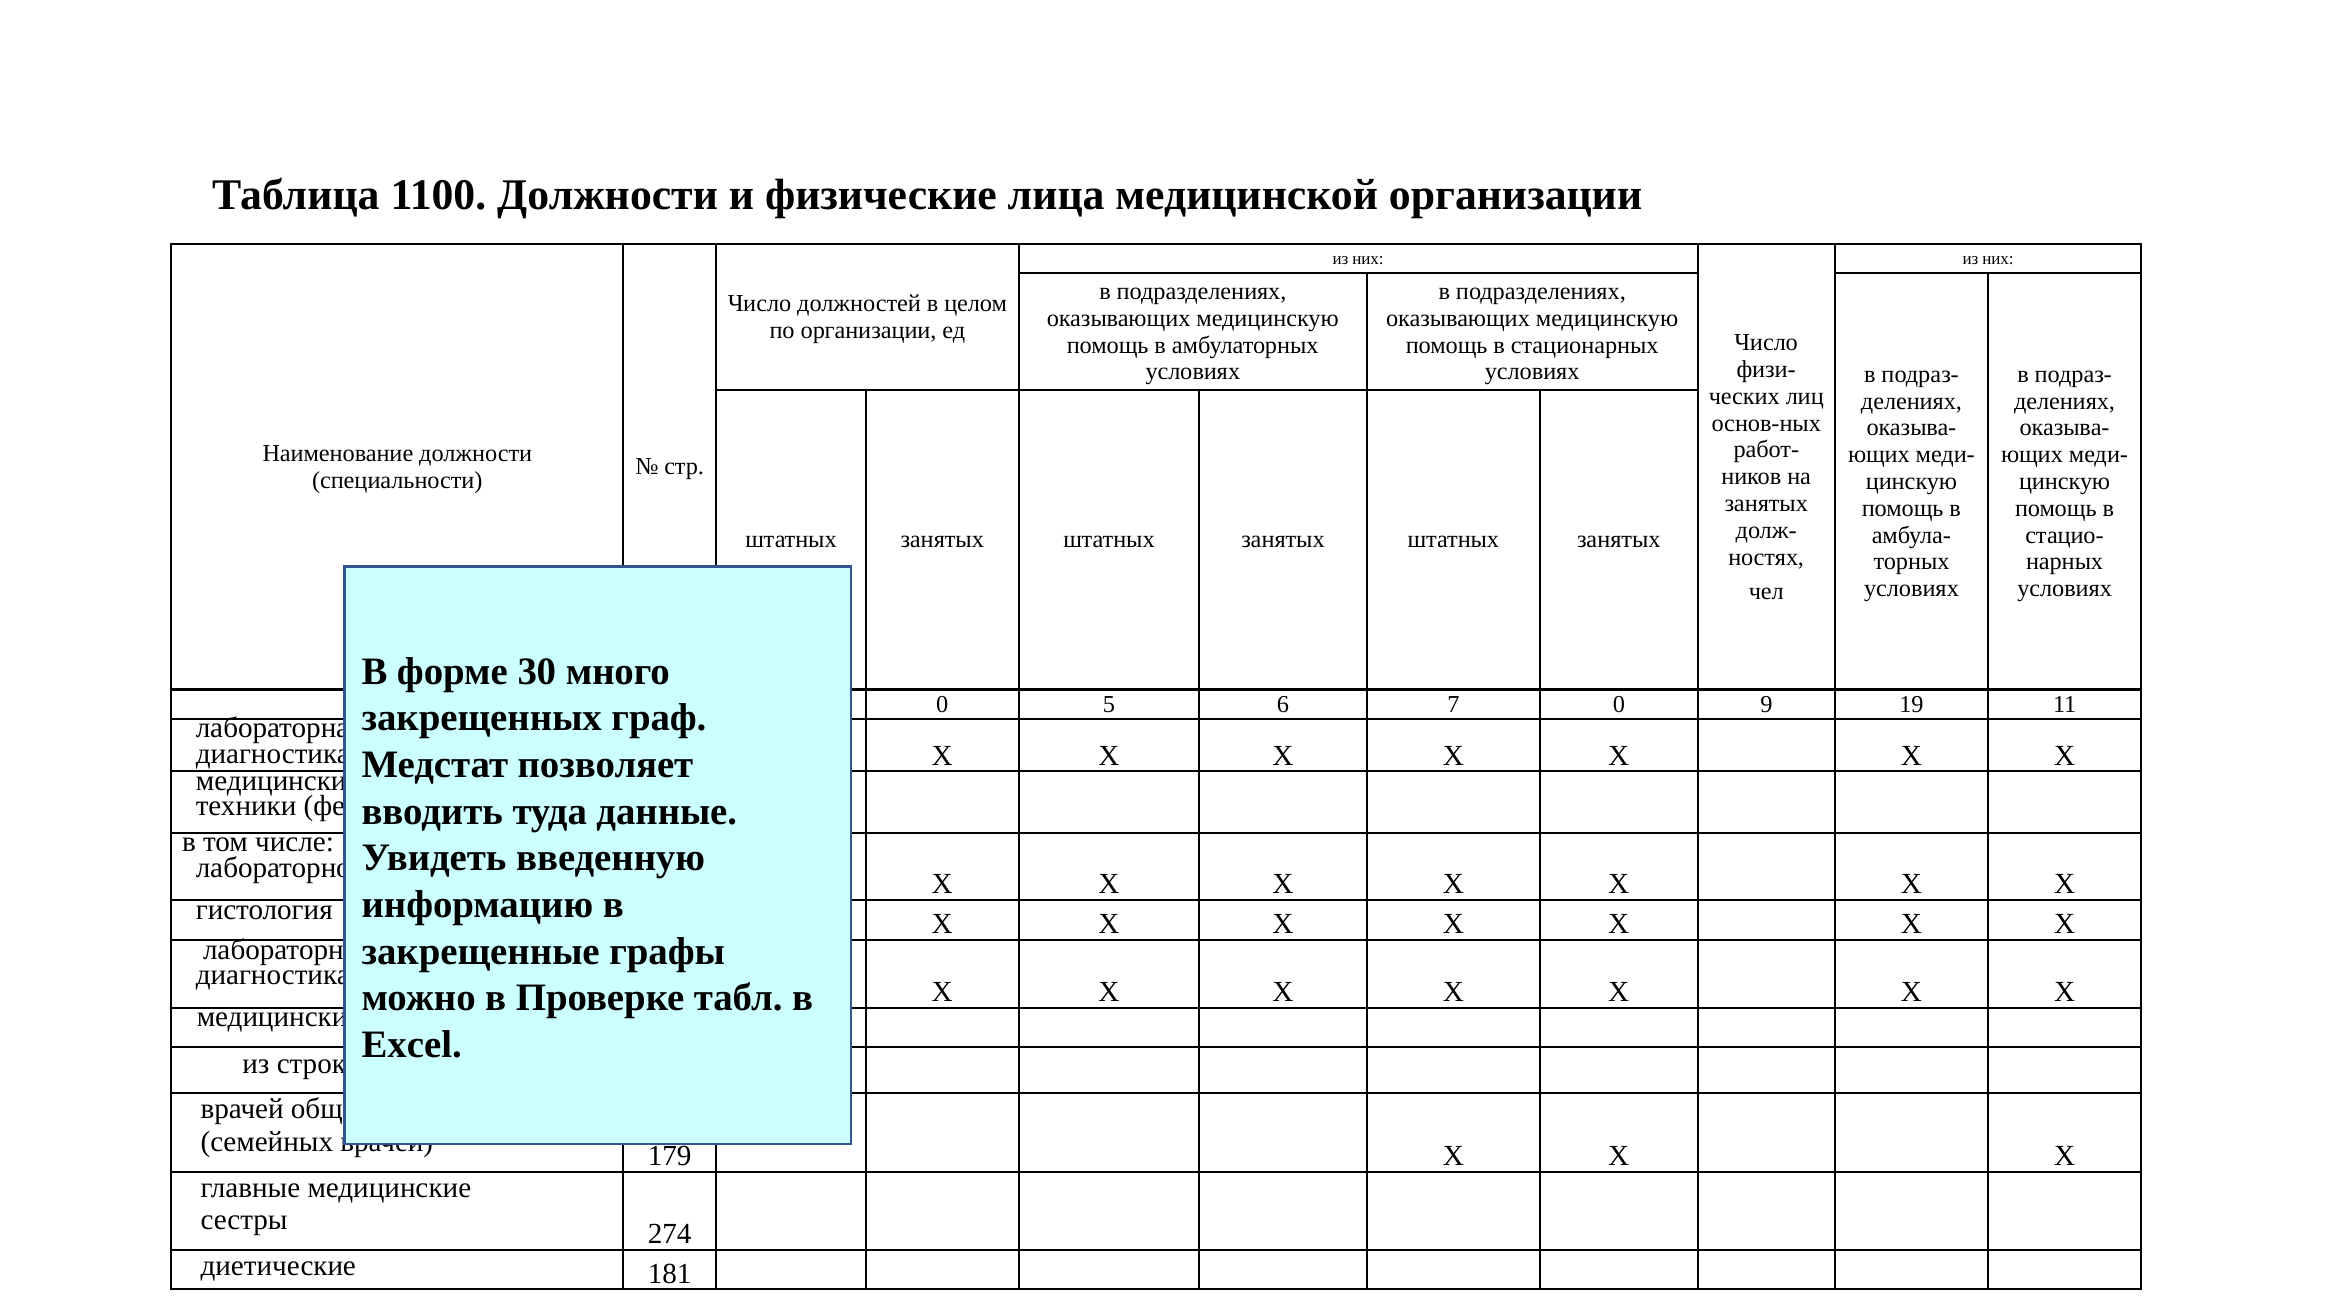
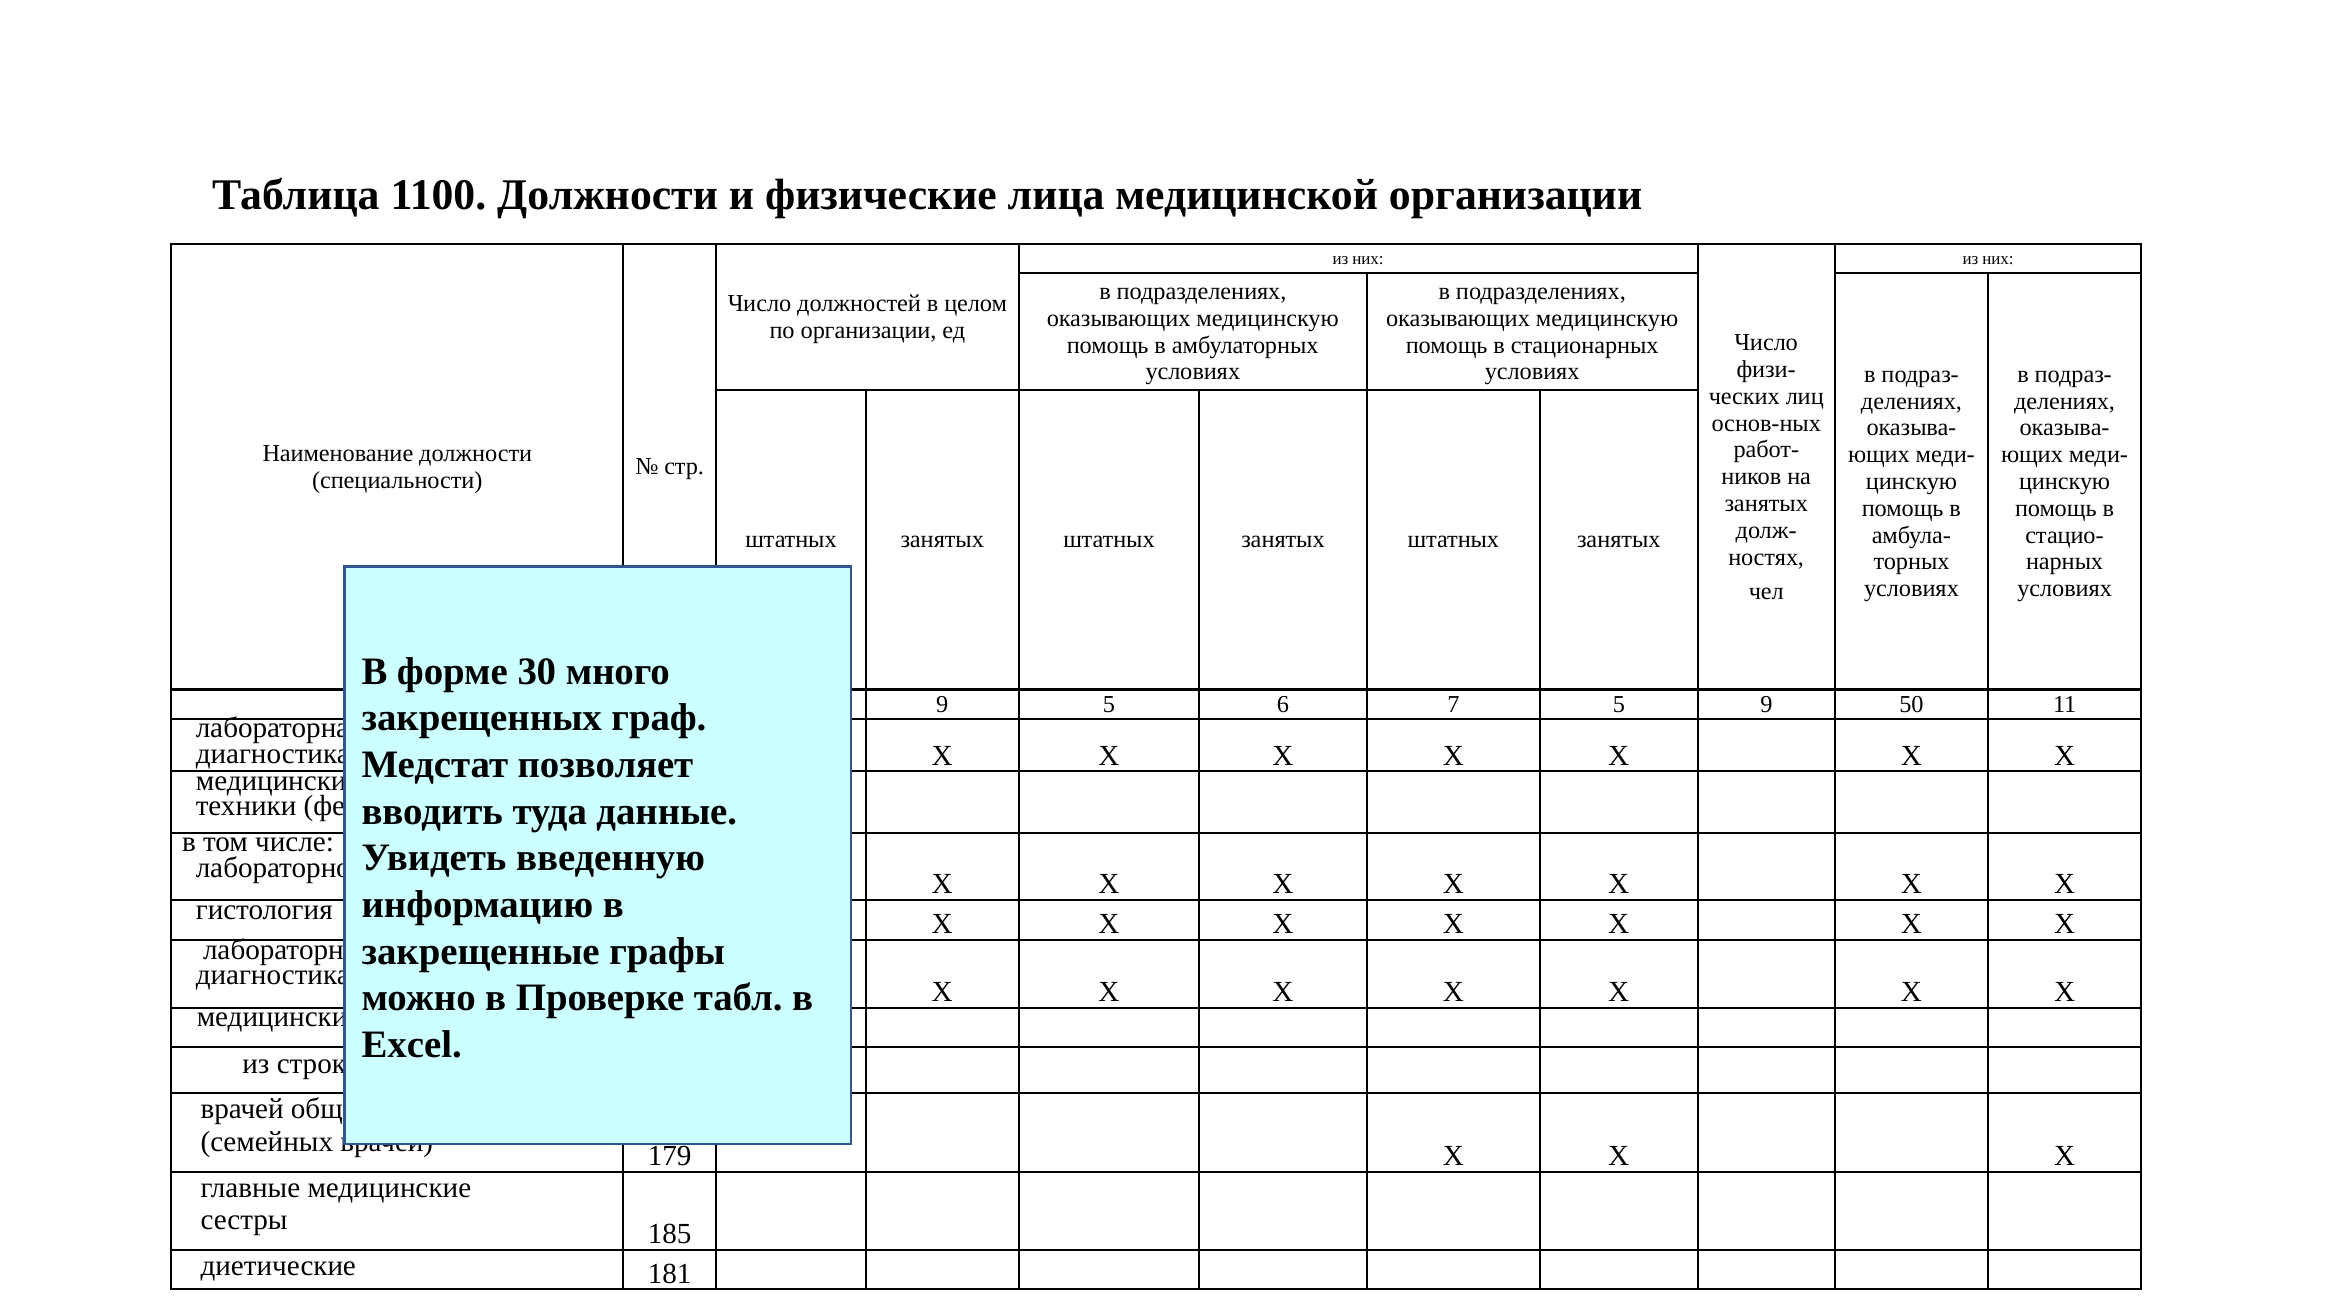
0 at (942, 704): 0 -> 9
7 0: 0 -> 5
19: 19 -> 50
274: 274 -> 185
